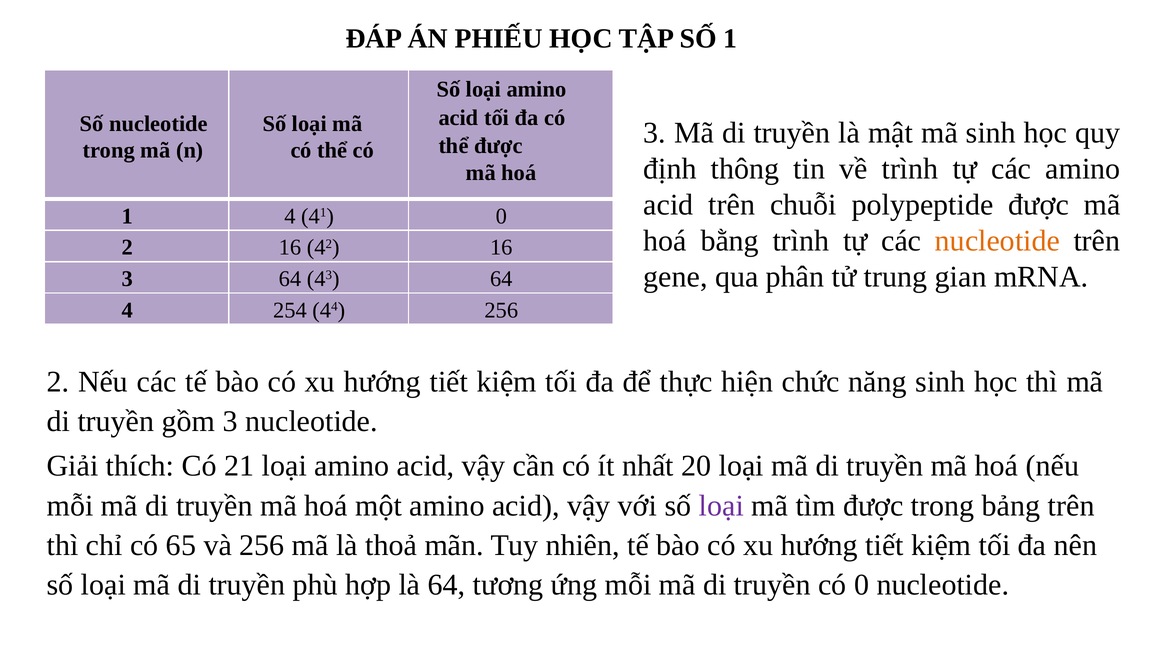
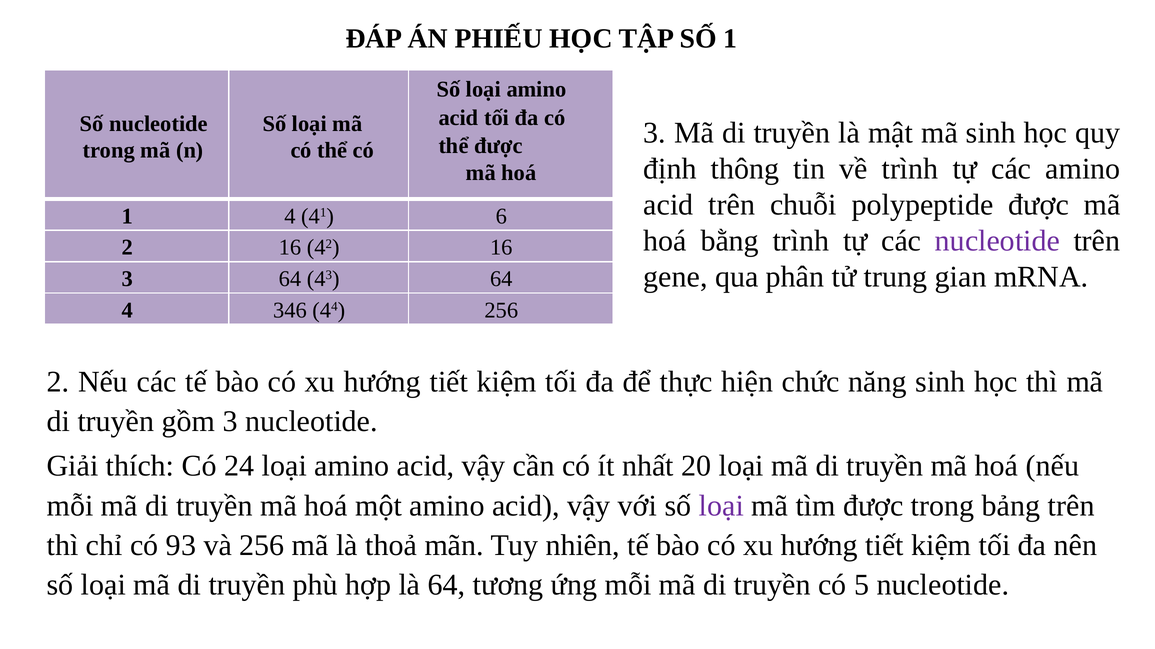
41 0: 0 -> 6
nucleotide at (997, 241) colour: orange -> purple
254: 254 -> 346
21: 21 -> 24
65: 65 -> 93
có 0: 0 -> 5
